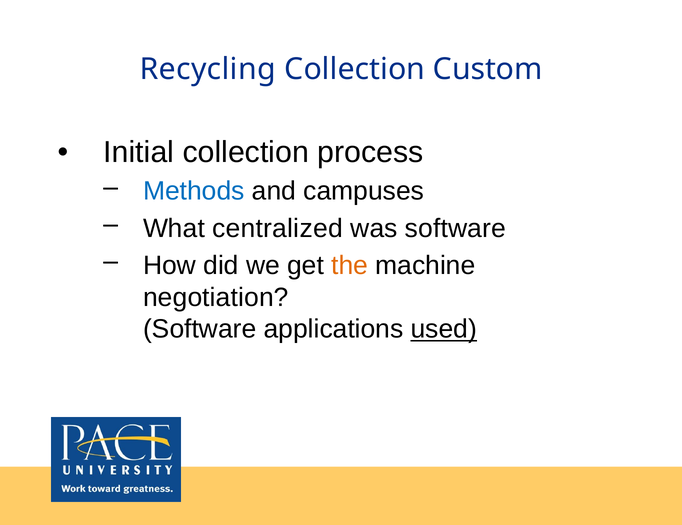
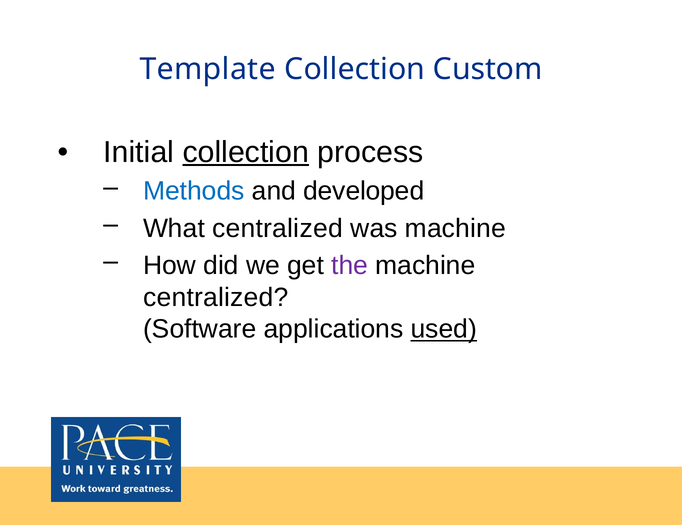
Recycling: Recycling -> Template
collection at (246, 152) underline: none -> present
campuses: campuses -> developed
was software: software -> machine
the colour: orange -> purple
negotiation at (216, 297): negotiation -> centralized
